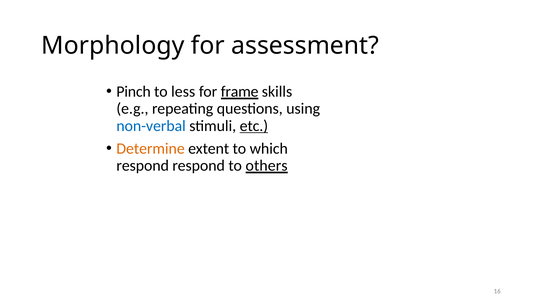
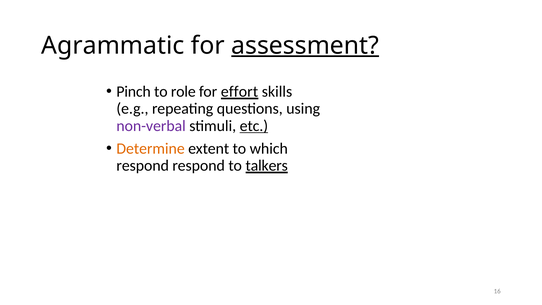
Morphology: Morphology -> Agrammatic
assessment underline: none -> present
less: less -> role
frame: frame -> effort
non-verbal colour: blue -> purple
others: others -> talkers
